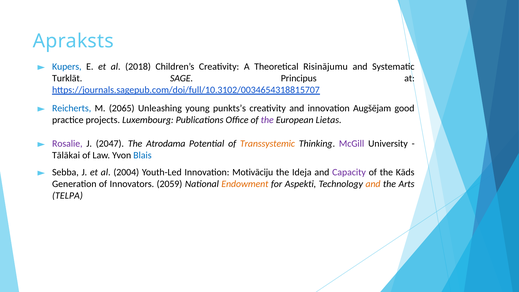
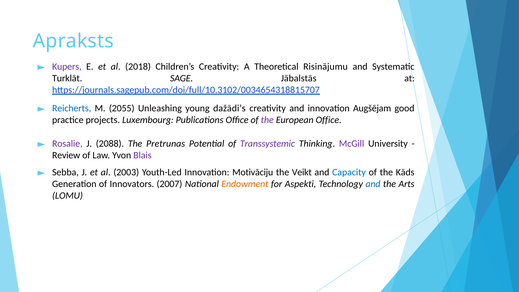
Kupers colour: blue -> purple
Principus: Principus -> Jābalstās
2065: 2065 -> 2055
punkts’s: punkts’s -> dažādi’s
European Lietas: Lietas -> Office
2047: 2047 -> 2088
Atrodama: Atrodama -> Pretrunas
Transsystemic colour: orange -> purple
Tālākai: Tālākai -> Review
Blais colour: blue -> purple
2004: 2004 -> 2003
Ideja: Ideja -> Veikt
Capacity colour: purple -> blue
2059: 2059 -> 2007
and at (373, 184) colour: orange -> blue
TELPA: TELPA -> LOMU
